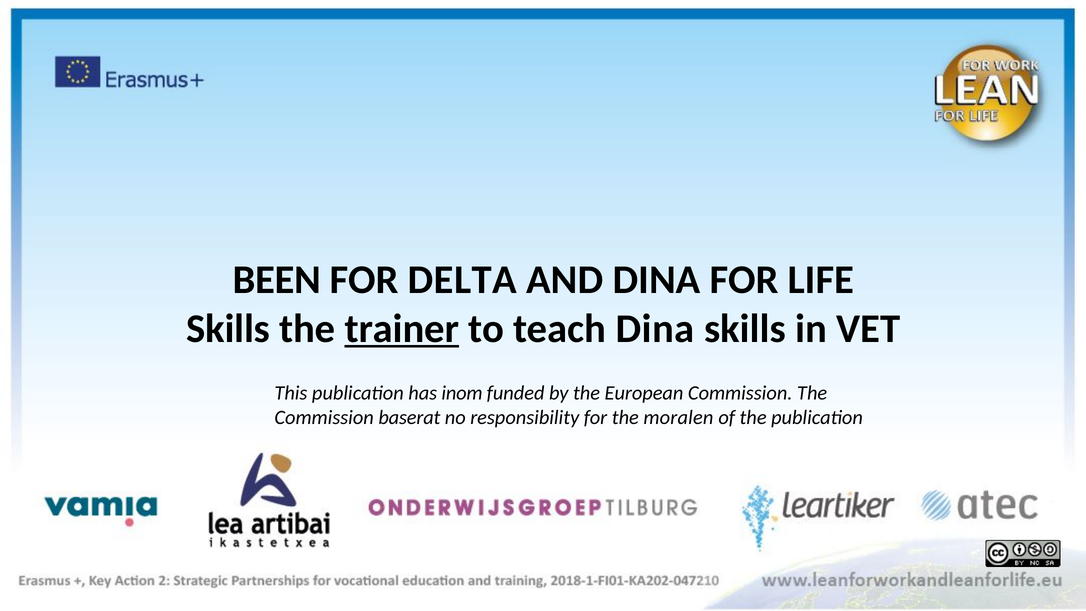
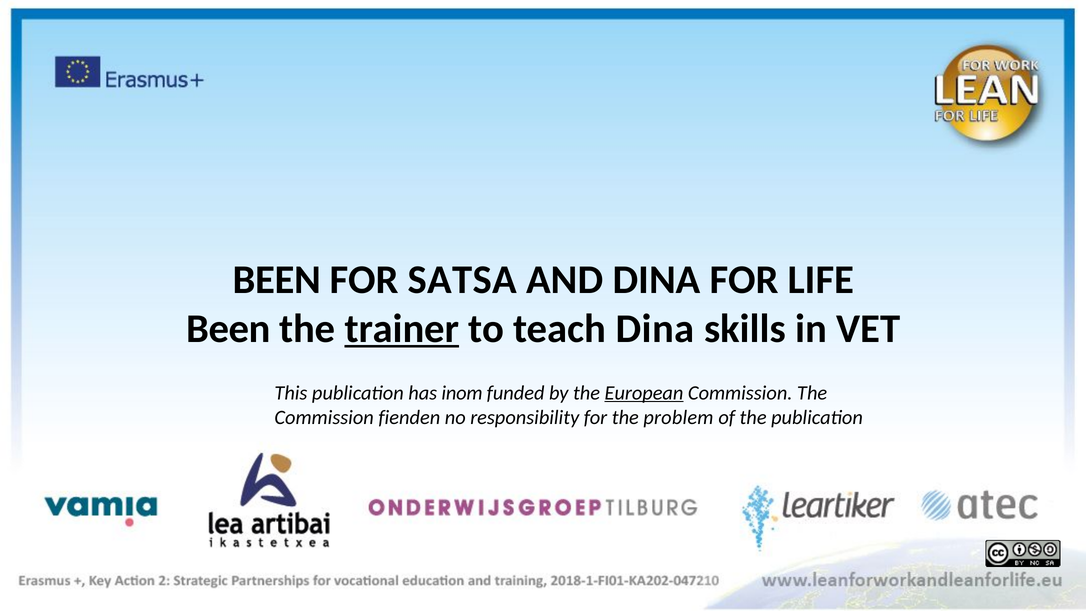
DELTA: DELTA -> SATSA
Skills at (228, 329): Skills -> Been
European underline: none -> present
baserat: baserat -> fienden
moralen: moralen -> problem
